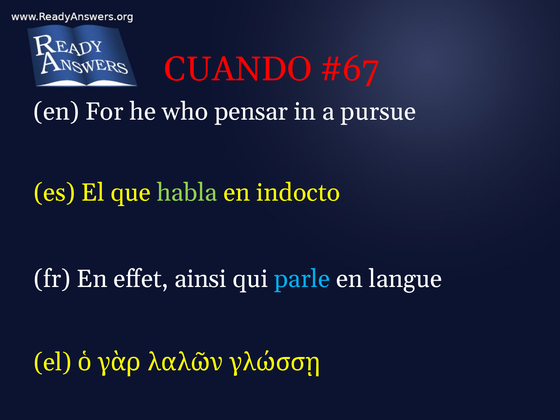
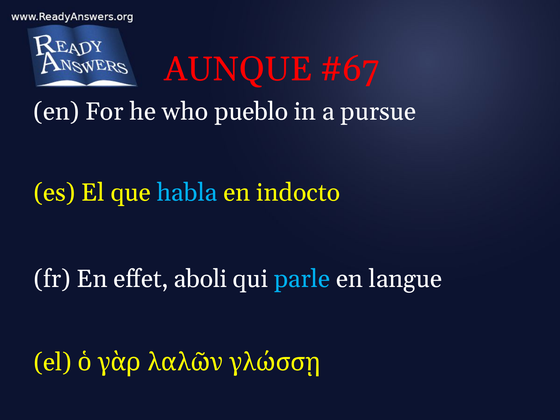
CUANDO: CUANDO -> AUNQUE
pensar: pensar -> pueblo
habla colour: light green -> light blue
ainsi: ainsi -> aboli
